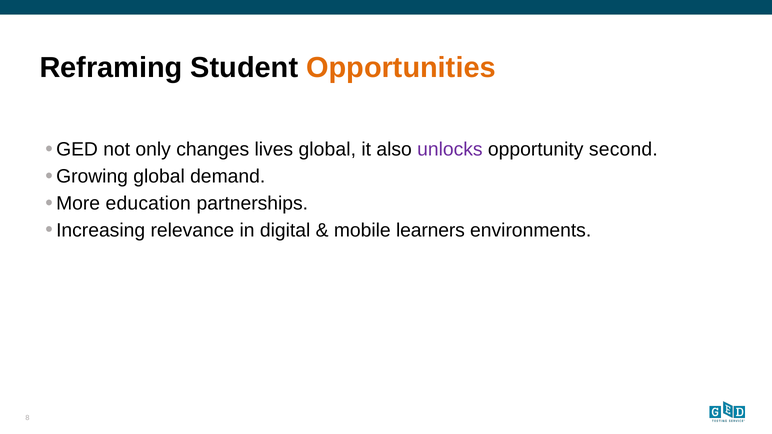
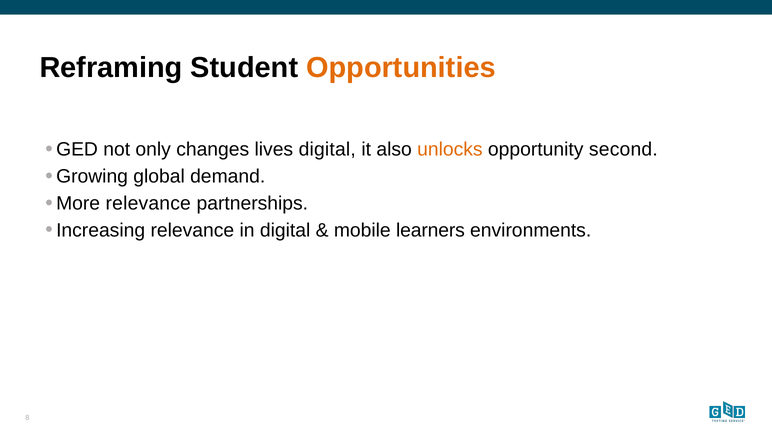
lives global: global -> digital
unlocks colour: purple -> orange
More education: education -> relevance
